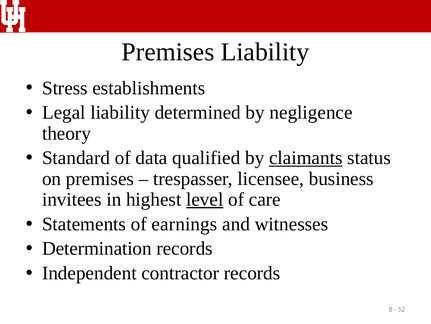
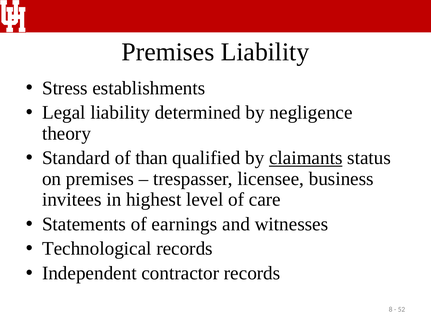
data: data -> than
level underline: present -> none
Determination: Determination -> Technological
